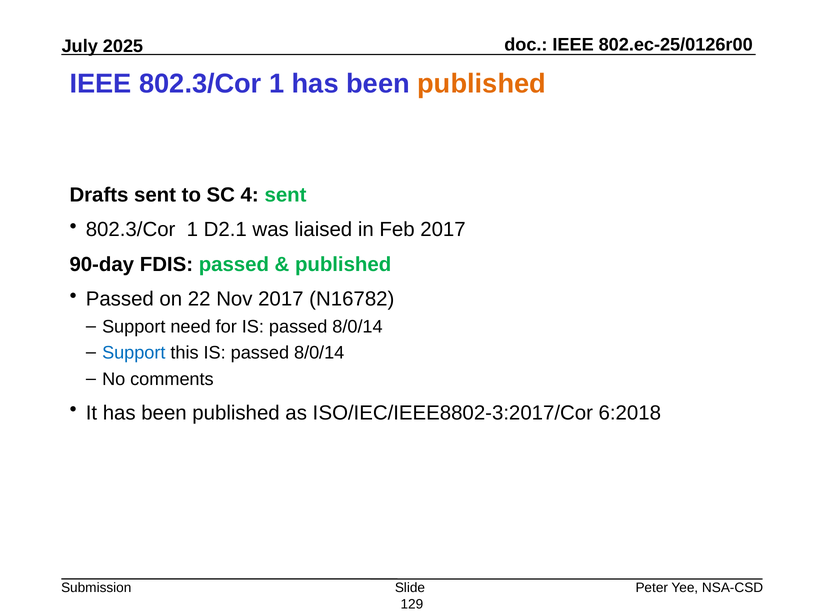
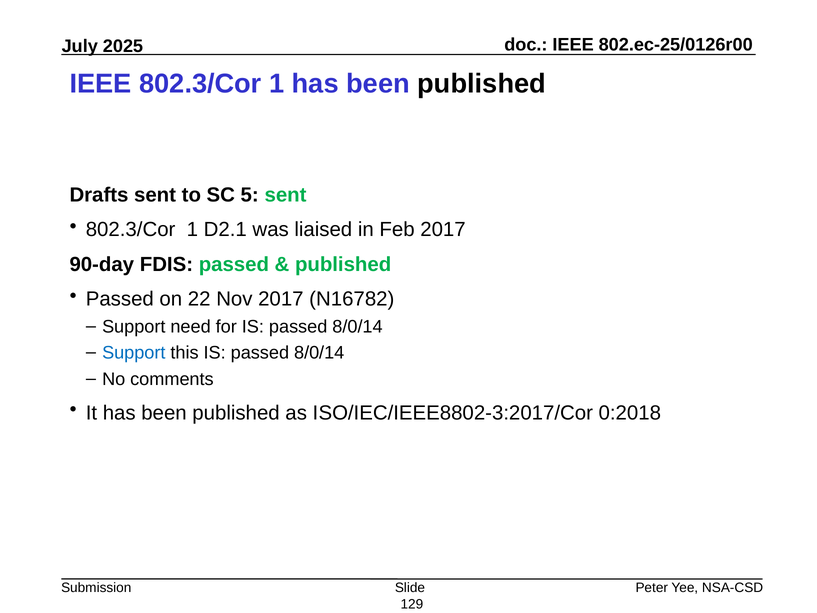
published at (482, 84) colour: orange -> black
4: 4 -> 5
6:2018: 6:2018 -> 0:2018
